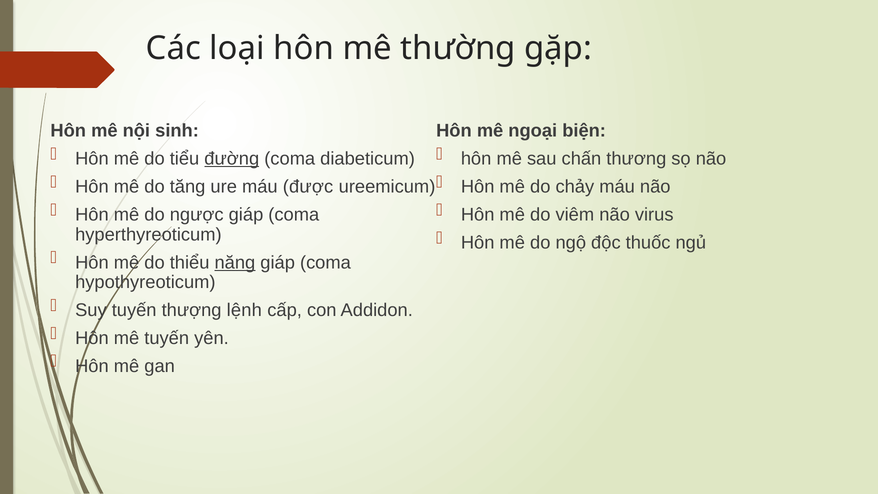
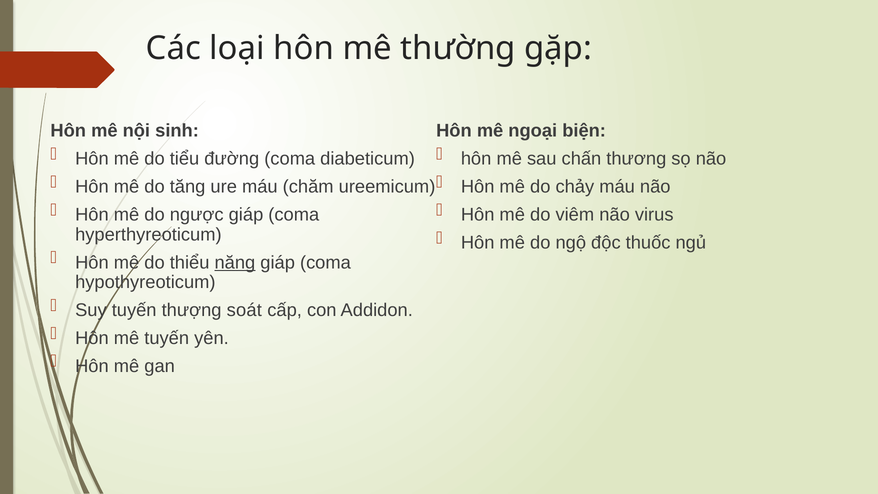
đường underline: present -> none
được: được -> chăm
lệnh: lệnh -> soát
